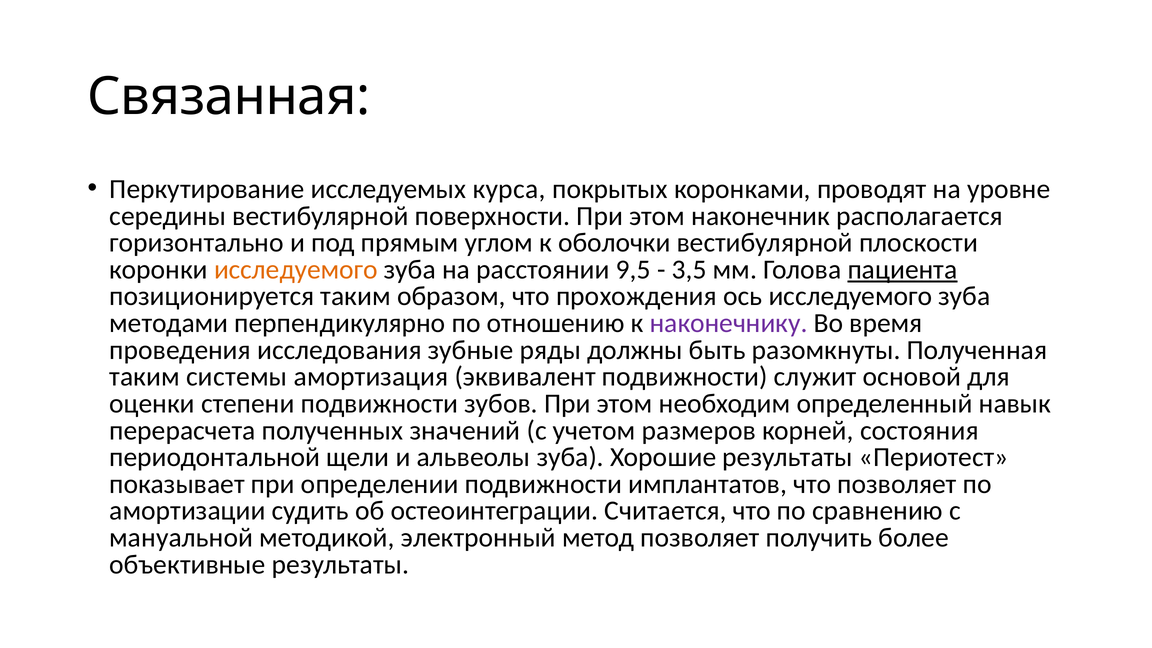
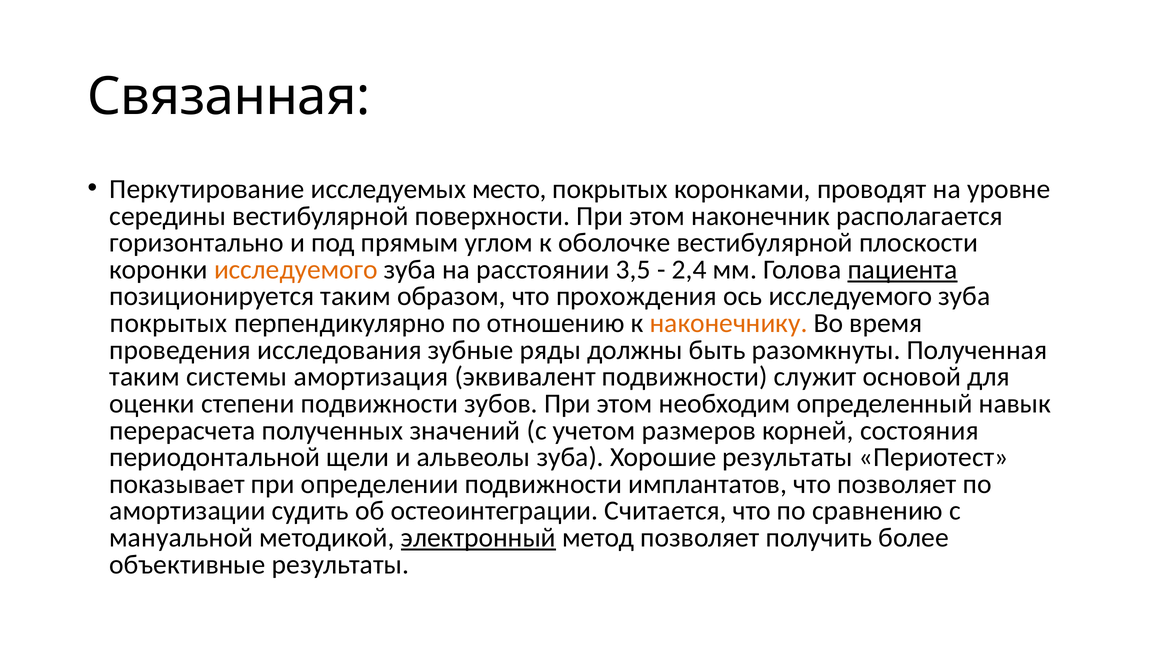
курса: курса -> место
оболочки: оболочки -> оболочке
9,5: 9,5 -> 3,5
3,5: 3,5 -> 2,4
методами at (169, 323): методами -> покрытых
наконечнику colour: purple -> orange
электронный underline: none -> present
